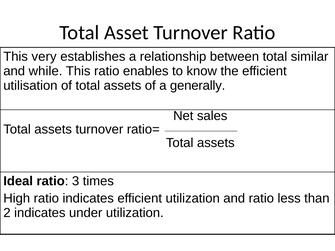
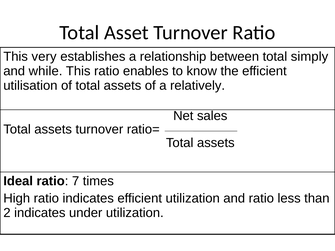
similar: similar -> simply
generally: generally -> relatively
3: 3 -> 7
